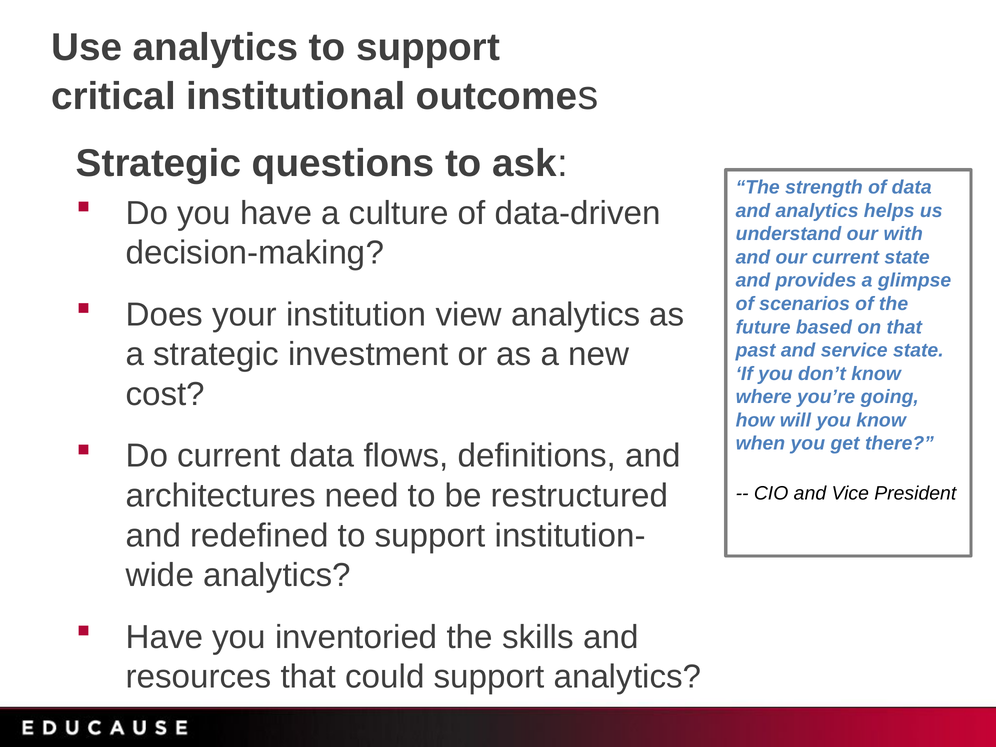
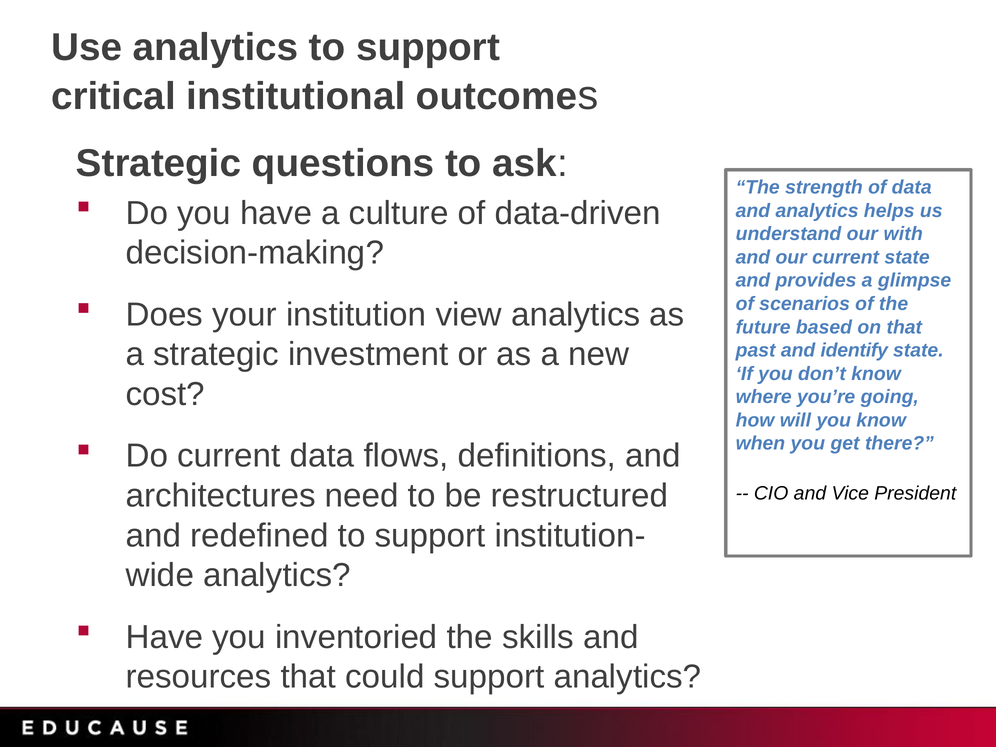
service: service -> identify
